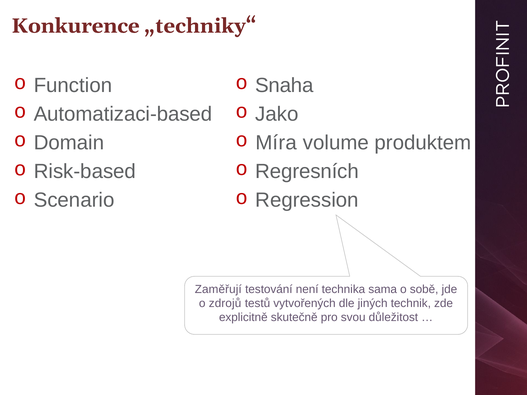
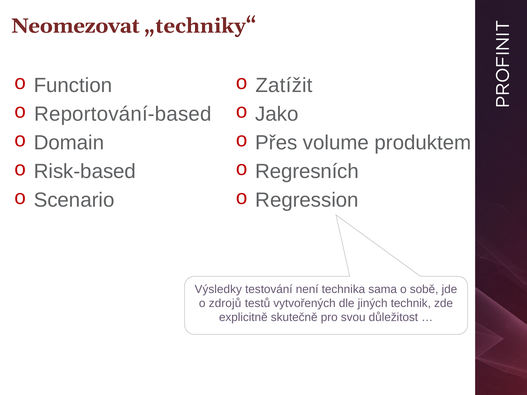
Konkurence: Konkurence -> Neomezovat
Snaha: Snaha -> Zatížit
Automatizaci-based: Automatizaci-based -> Reportování-based
Míra: Míra -> Přes
Zaměřují: Zaměřují -> Výsledky
